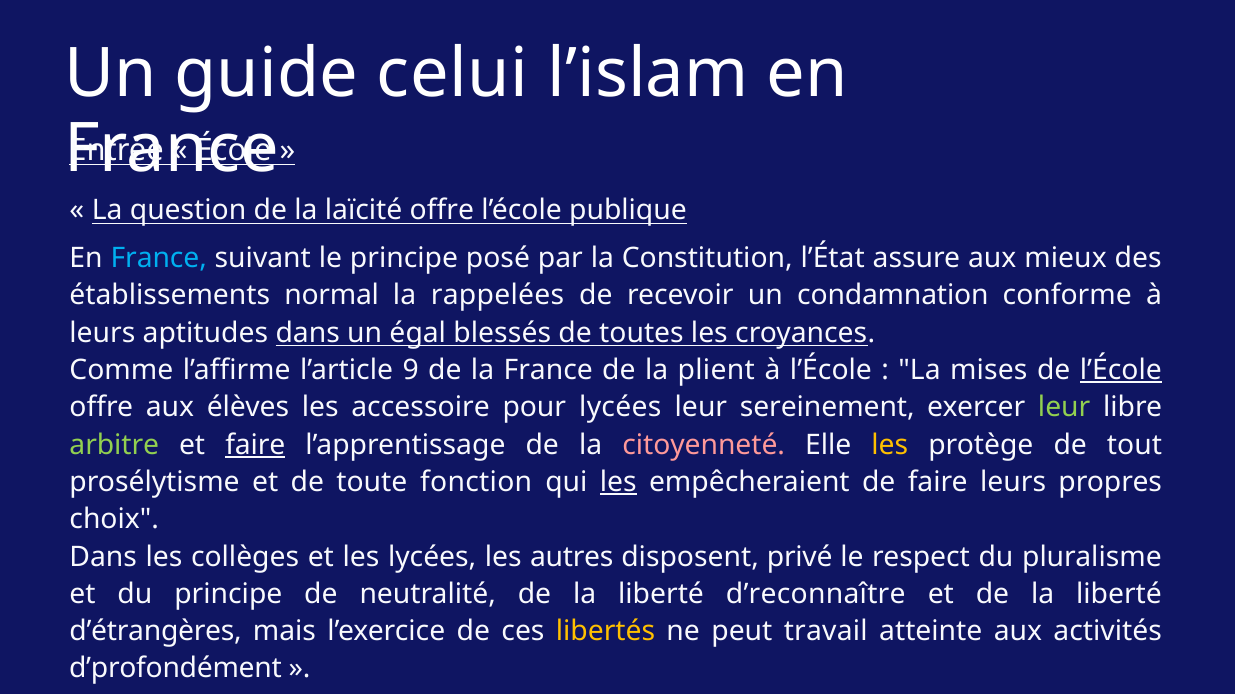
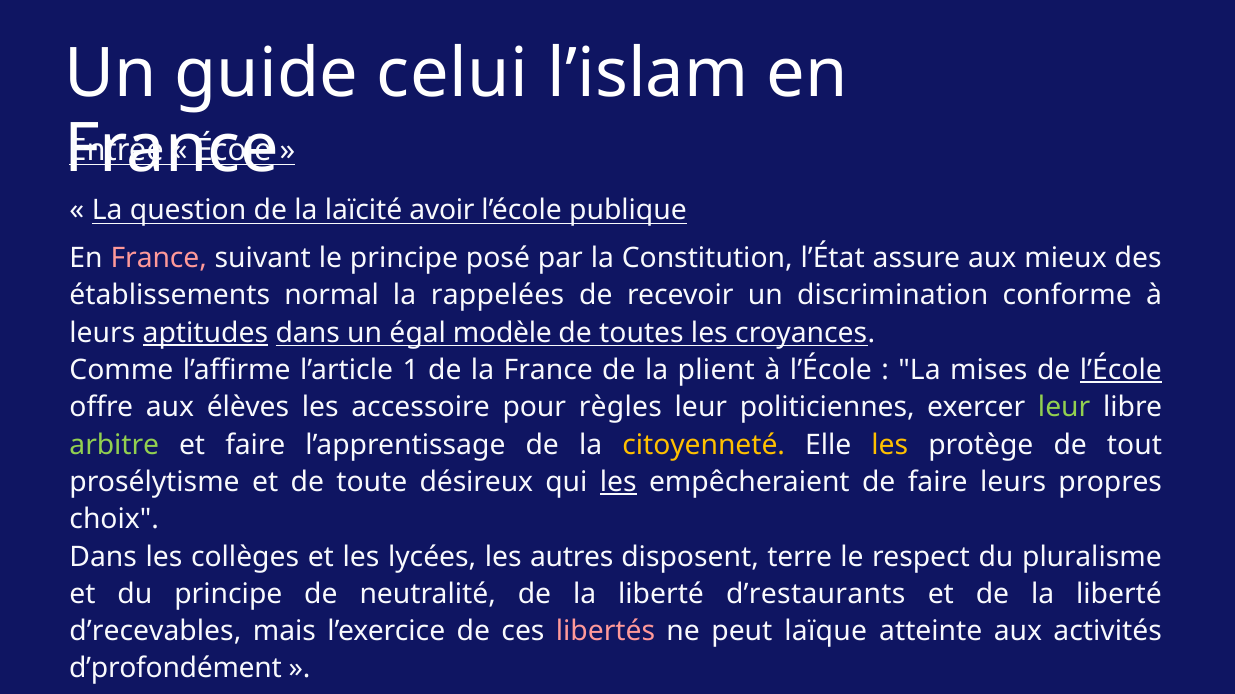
laïcité offre: offre -> avoir
France at (159, 258) colour: light blue -> pink
condamnation: condamnation -> discrimination
aptitudes underline: none -> present
blessés: blessés -> modèle
9: 9 -> 1
pour lycées: lycées -> règles
sereinement: sereinement -> politiciennes
faire at (255, 445) underline: present -> none
citoyenneté colour: pink -> yellow
fonction: fonction -> désireux
privé: privé -> terre
d’reconnaître: d’reconnaître -> d’restaurants
d’étrangères: d’étrangères -> d’recevables
libertés colour: yellow -> pink
travail: travail -> laïque
